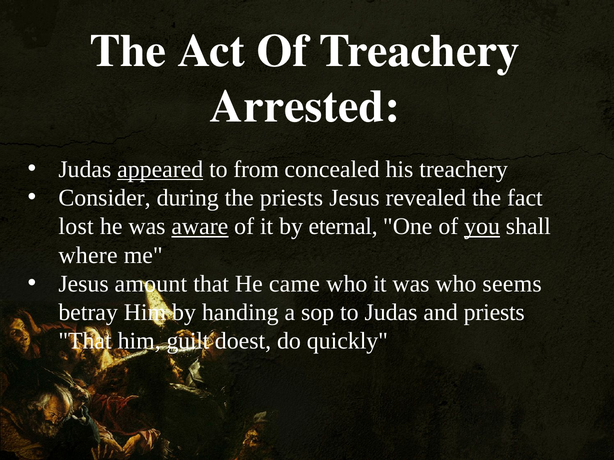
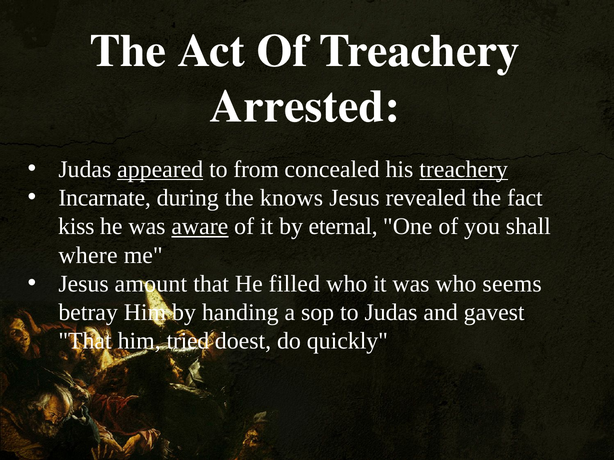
treachery at (464, 169) underline: none -> present
Consider: Consider -> Incarnate
the priests: priests -> knows
lost: lost -> kiss
you underline: present -> none
came: came -> filled
and priests: priests -> gavest
guilt: guilt -> tried
